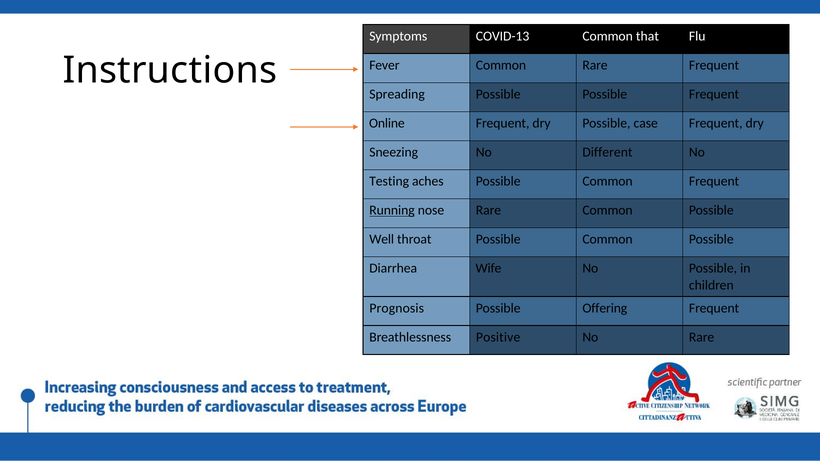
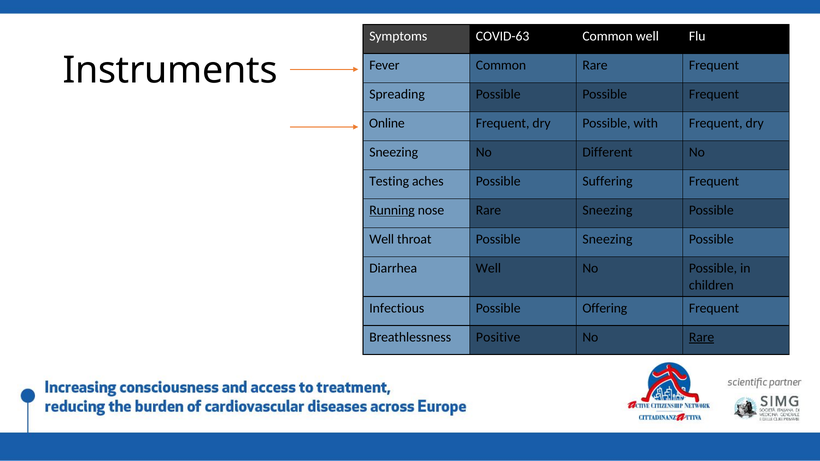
COVID-13: COVID-13 -> COVID-63
Common that: that -> well
Instructions: Instructions -> Instruments
case: case -> with
aches Possible Common: Common -> Suffering
Rare Common: Common -> Sneezing
throat Possible Common: Common -> Sneezing
Diarrhea Wife: Wife -> Well
Prognosis: Prognosis -> Infectious
Rare at (702, 337) underline: none -> present
